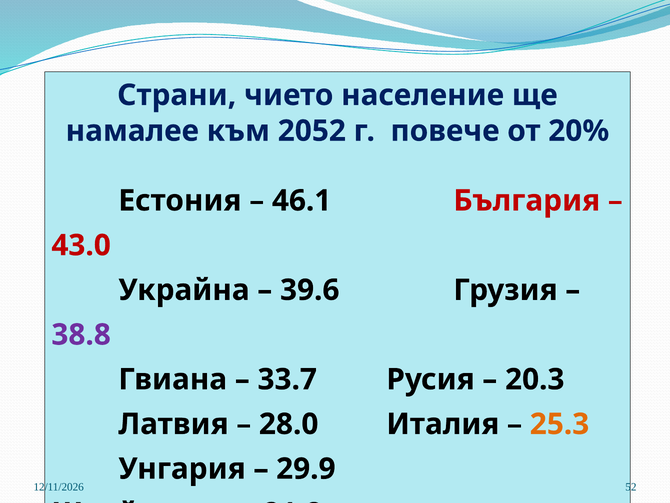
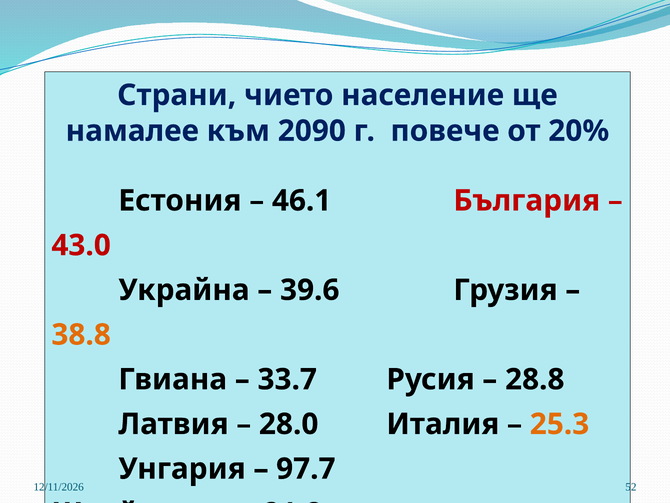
2052: 2052 -> 2090
38.8 colour: purple -> orange
20.3: 20.3 -> 28.8
29.9: 29.9 -> 97.7
